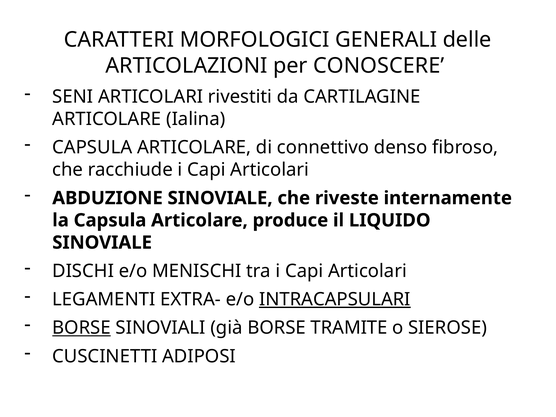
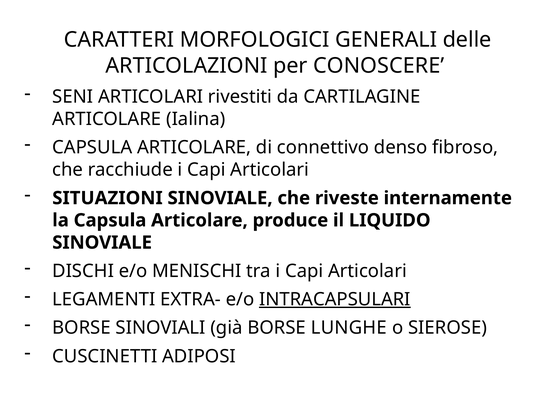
ABDUZIONE: ABDUZIONE -> SITUAZIONI
BORSE at (82, 328) underline: present -> none
TRAMITE: TRAMITE -> LUNGHE
